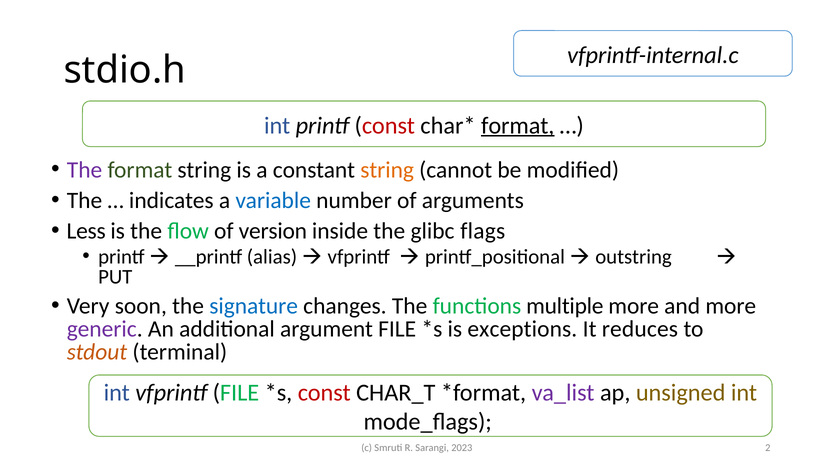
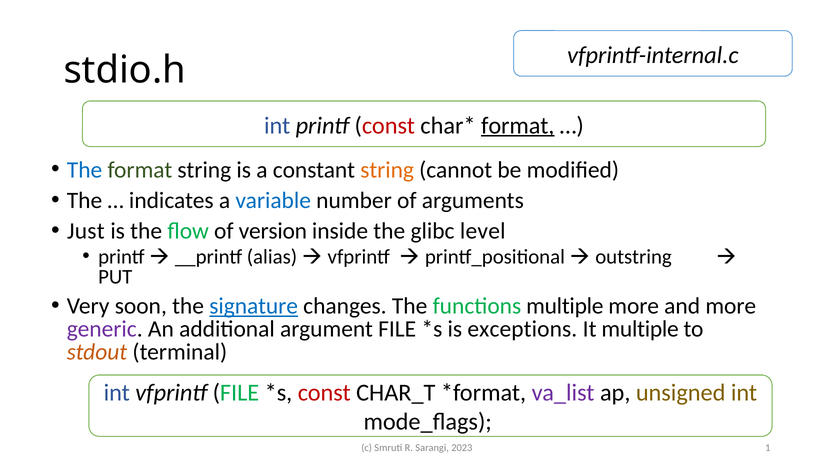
The at (85, 170) colour: purple -> blue
Less: Less -> Just
flags: flags -> level
signature underline: none -> present
It reduces: reduces -> multiple
2: 2 -> 1
